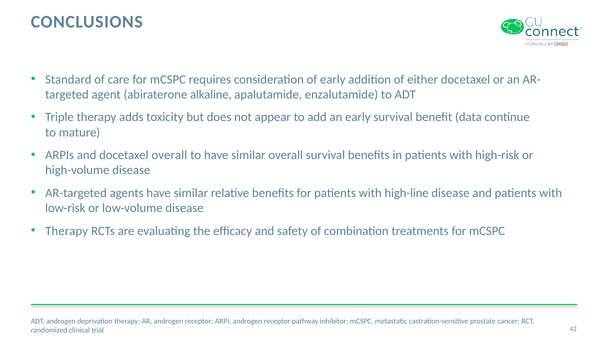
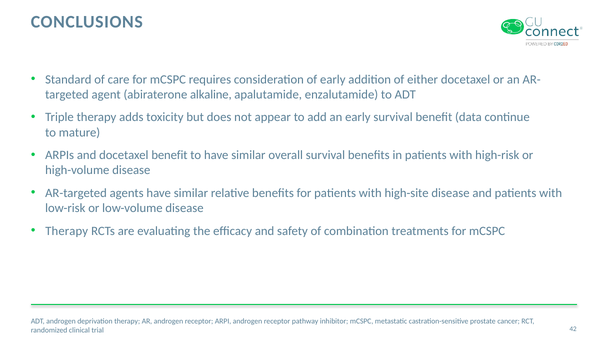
docetaxel overall: overall -> benefit
high-line: high-line -> high-site
